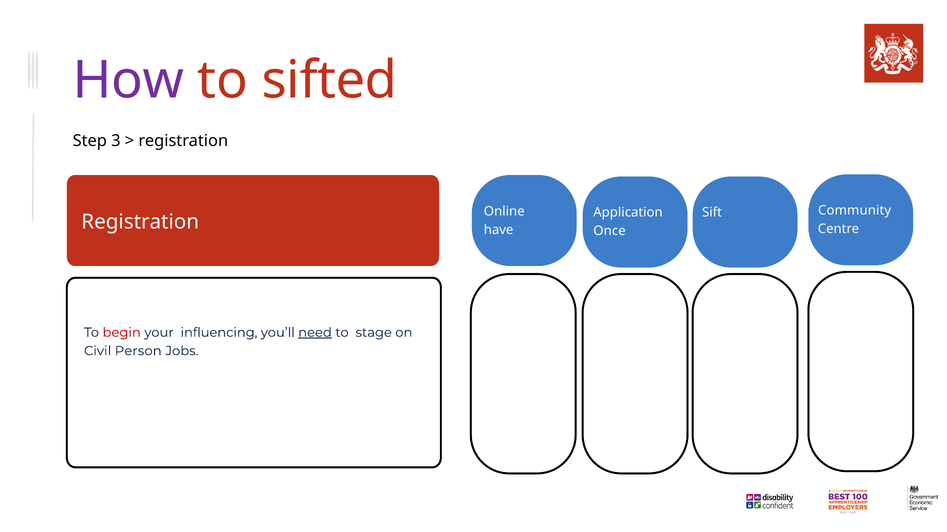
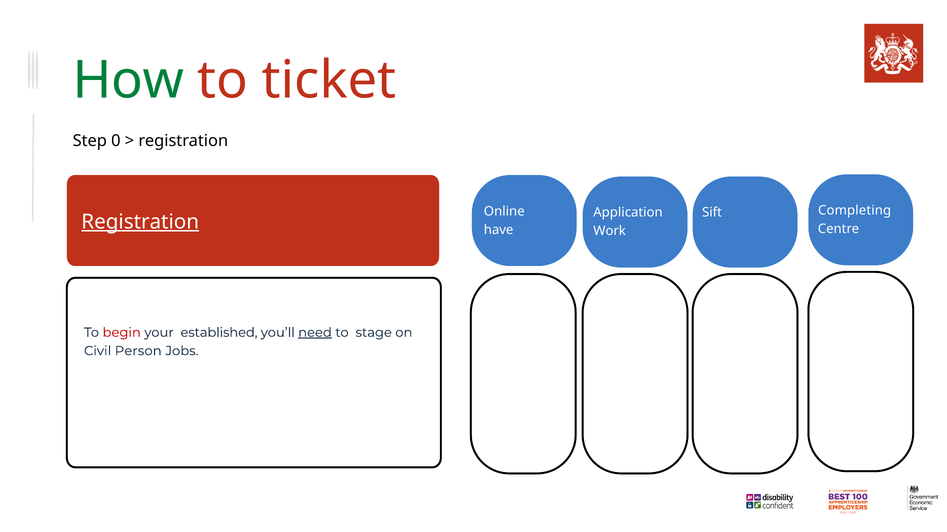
How colour: purple -> green
sifted: sifted -> ticket
3: 3 -> 0
Community: Community -> Completing
Registration at (140, 222) underline: none -> present
Once: Once -> Work
influencing: influencing -> established
